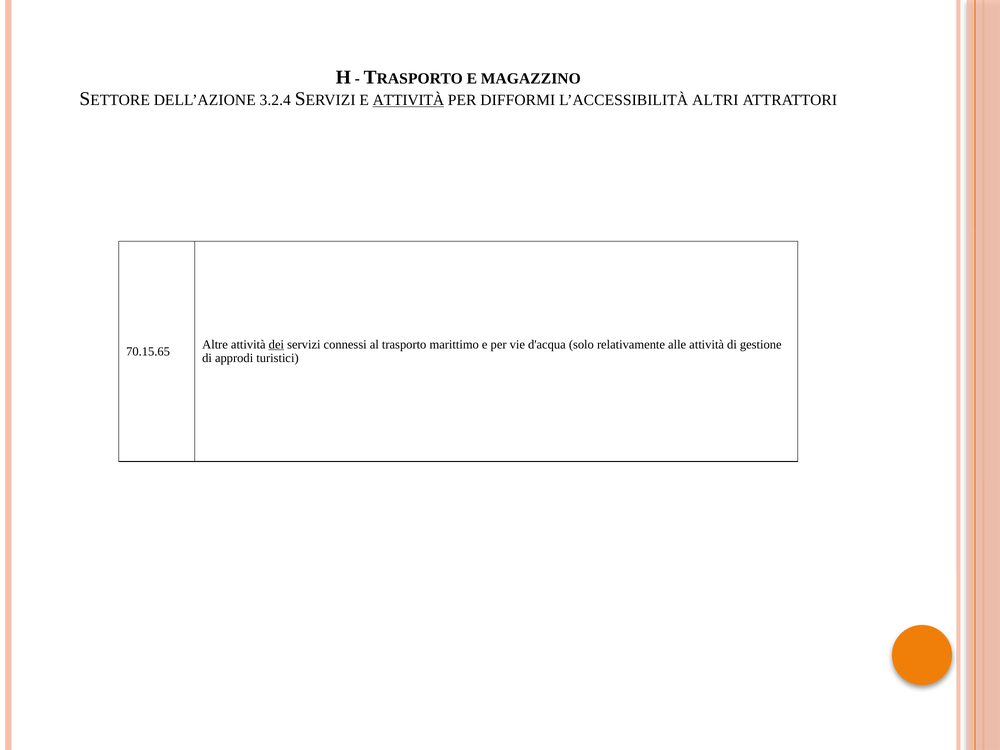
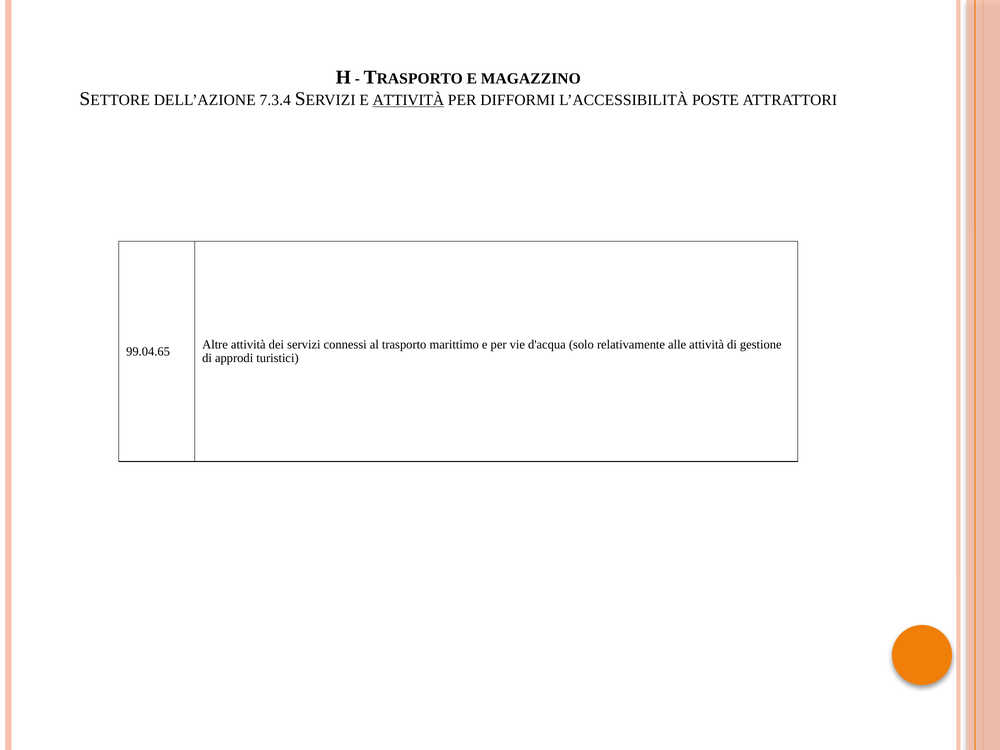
3.2.4: 3.2.4 -> 7.3.4
ALTRI: ALTRI -> POSTE
dei underline: present -> none
70.15.65: 70.15.65 -> 99.04.65
